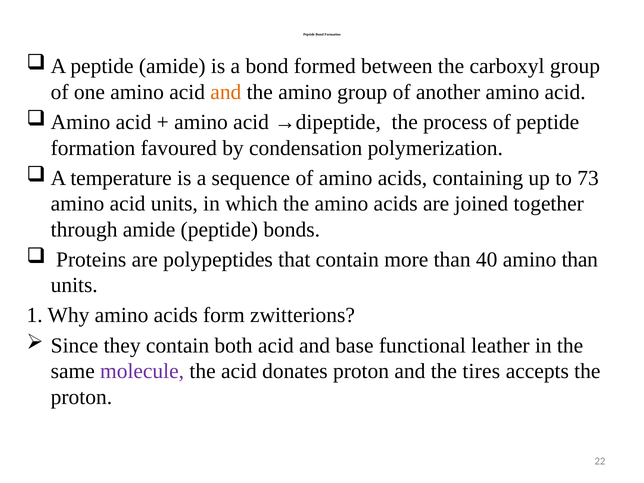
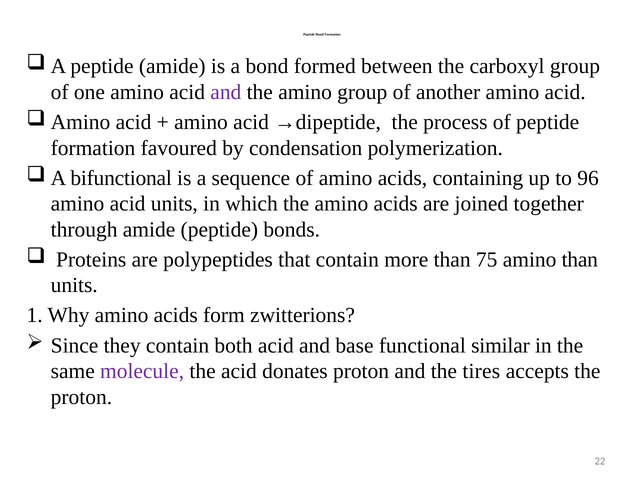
and at (226, 92) colour: orange -> purple
temperature: temperature -> bifunctional
73: 73 -> 96
40: 40 -> 75
leather: leather -> similar
